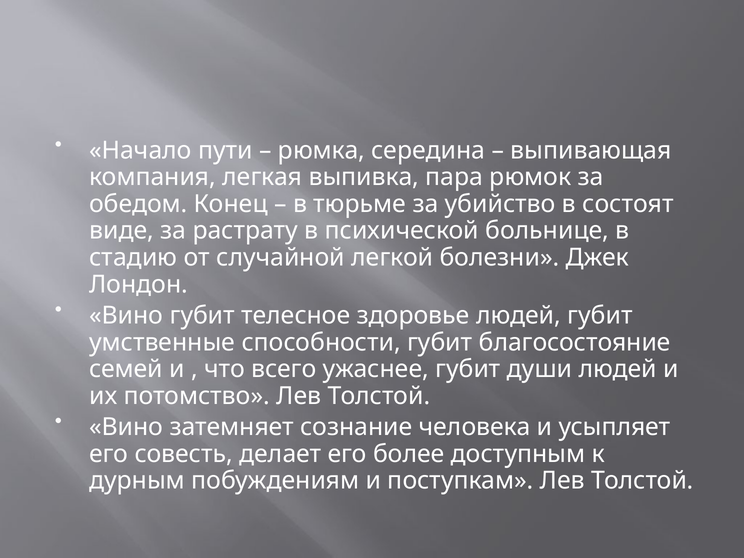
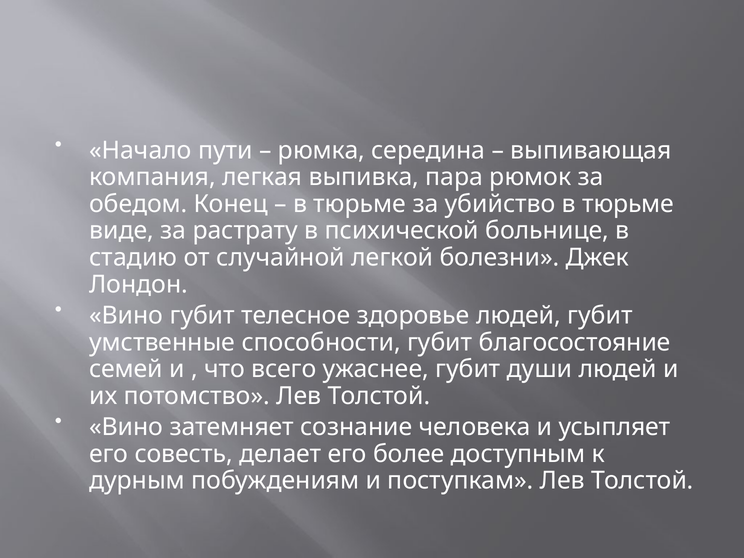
убийство в состоят: состоят -> тюрьме
